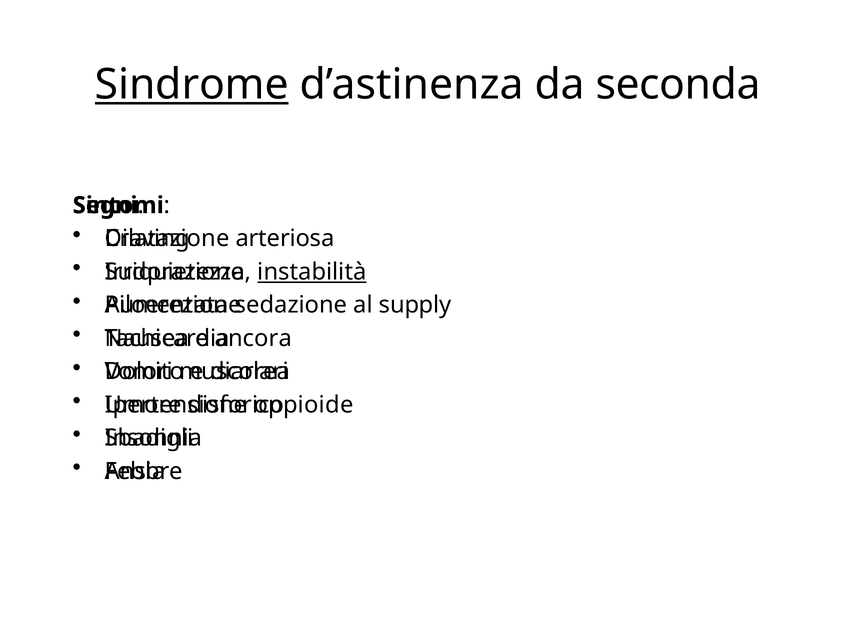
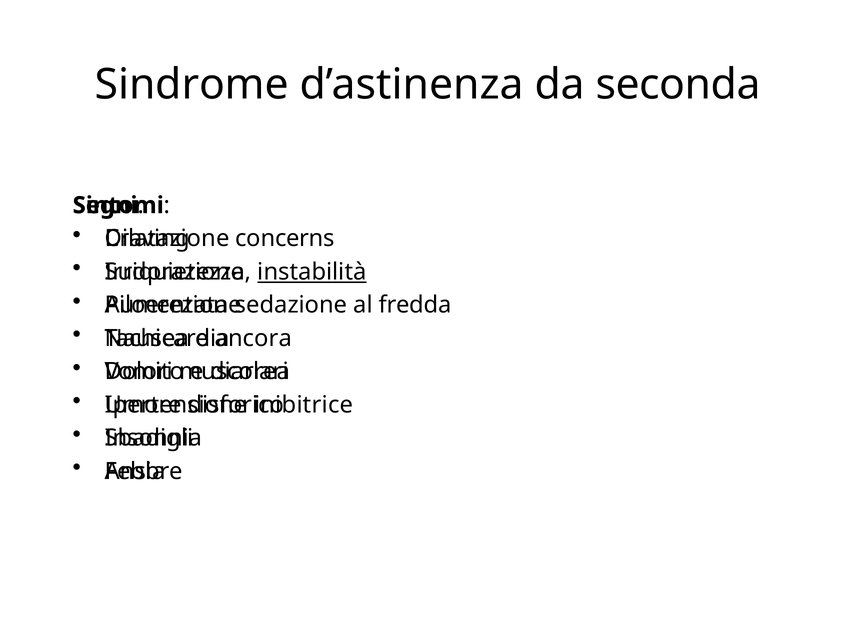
Sindrome underline: present -> none
arteriosa: arteriosa -> concerns
supply: supply -> fredda
oppioide: oppioide -> inibitrice
